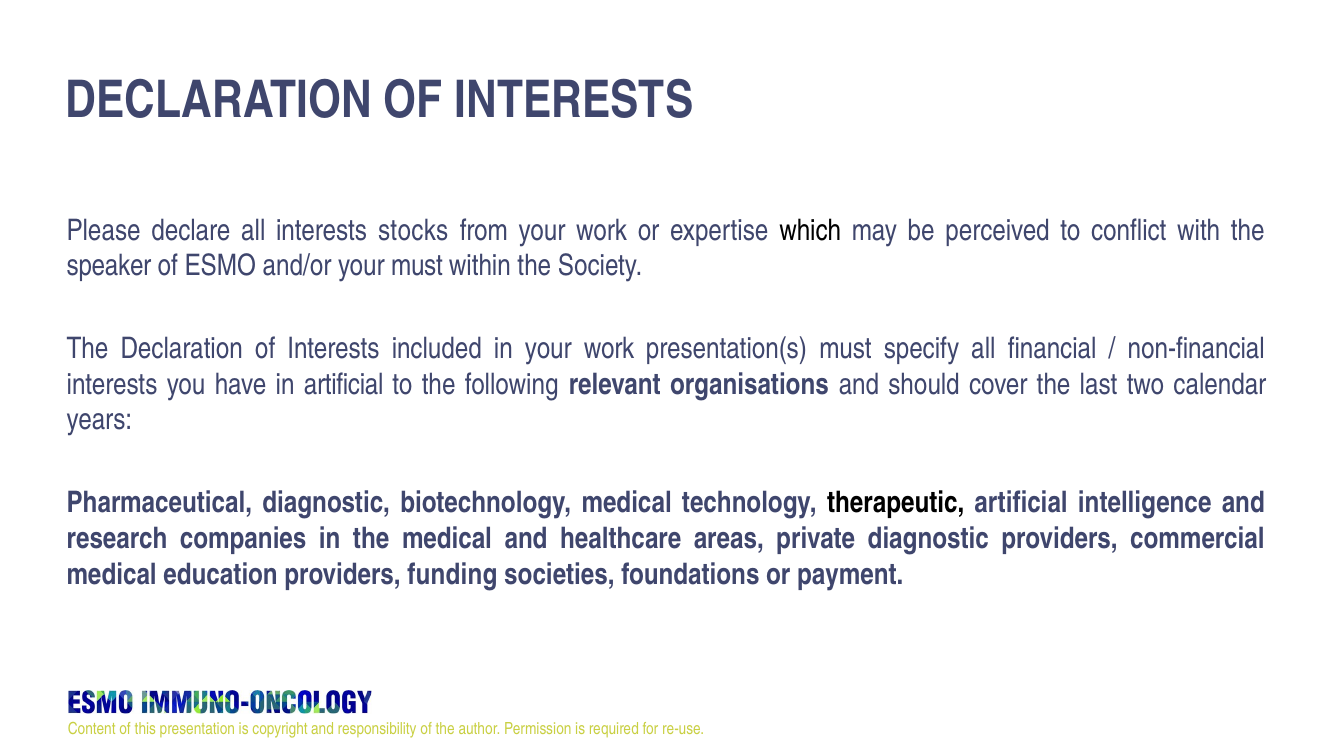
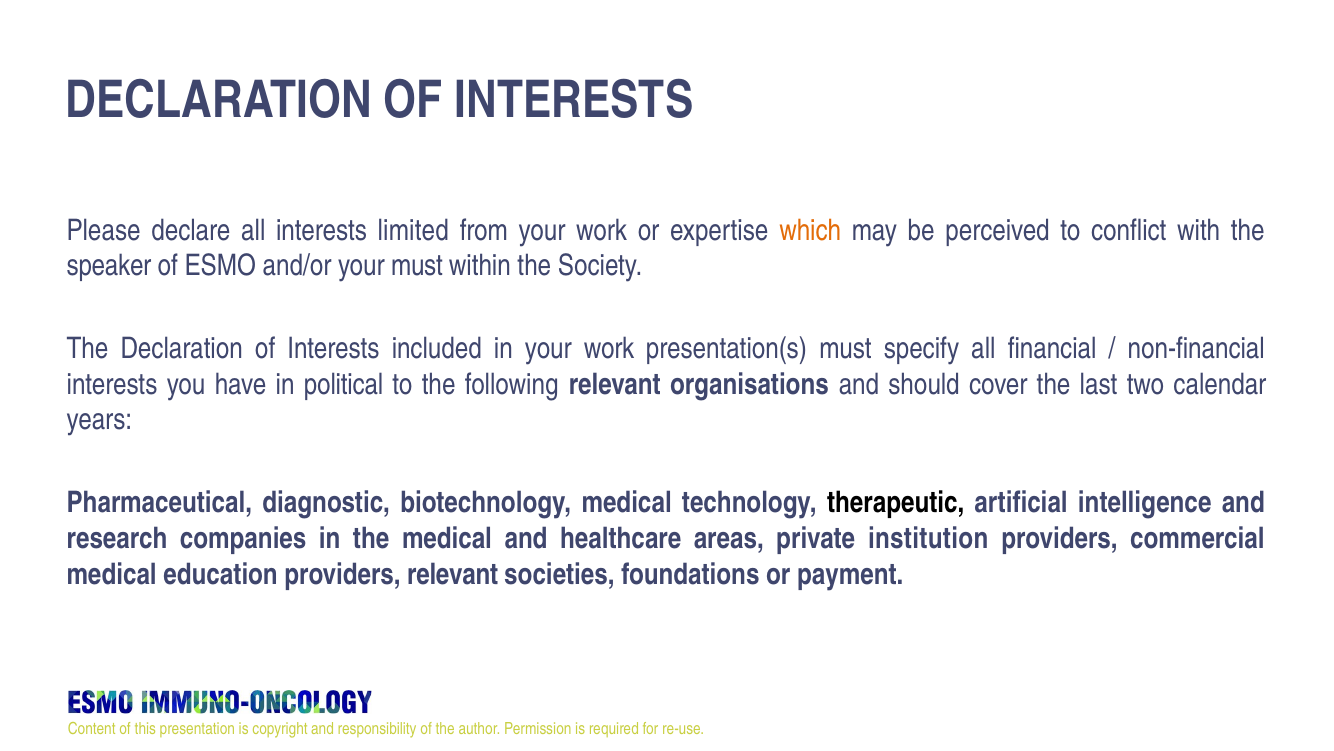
stocks: stocks -> limited
which colour: black -> orange
in artificial: artificial -> political
private diagnostic: diagnostic -> institution
providers funding: funding -> relevant
